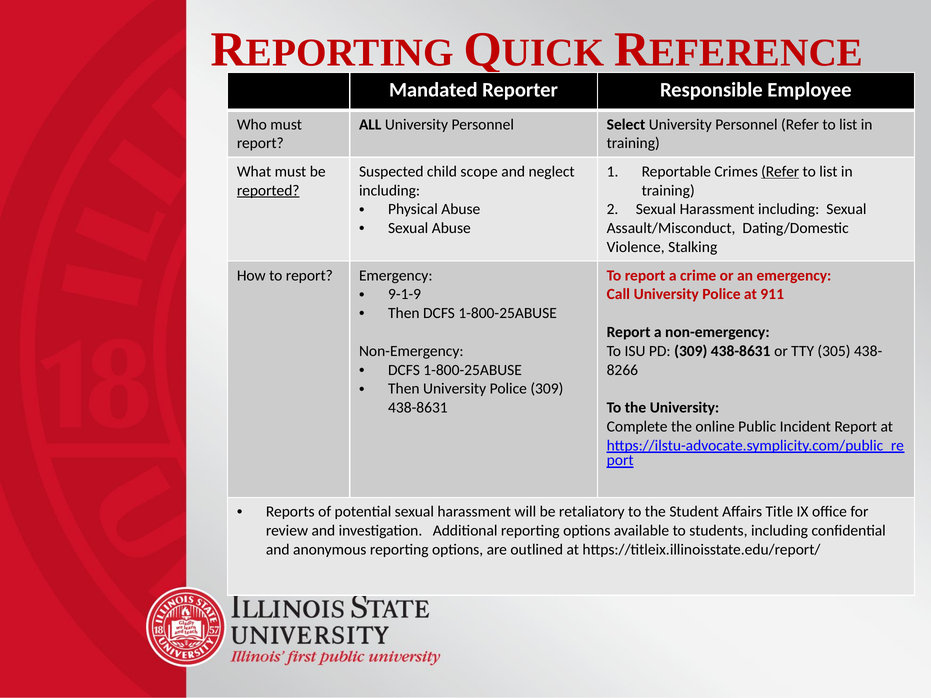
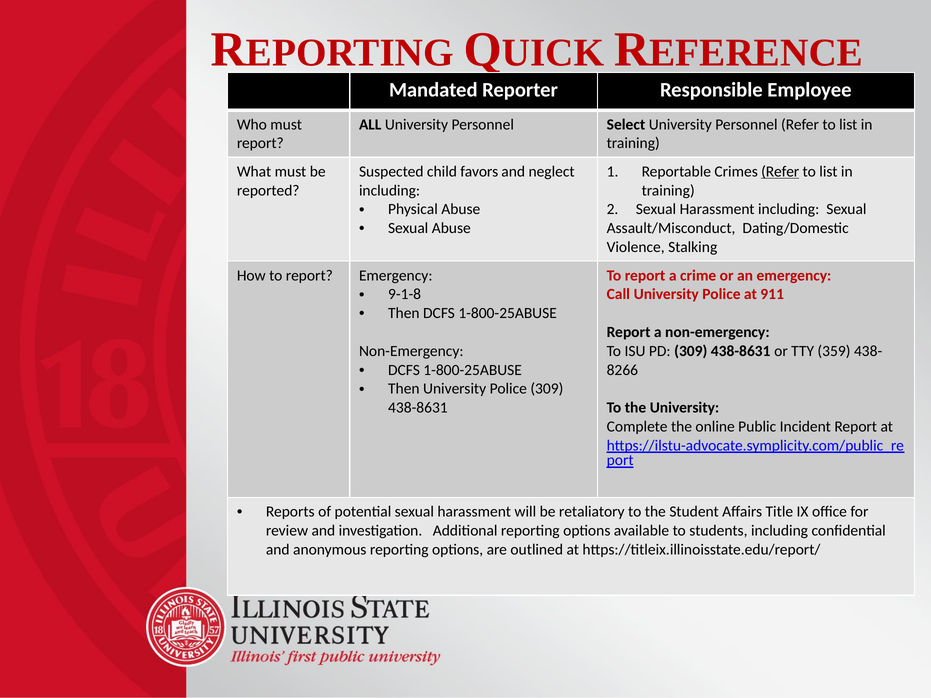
scope: scope -> favors
reported underline: present -> none
9-1-9: 9-1-9 -> 9-1-8
305: 305 -> 359
